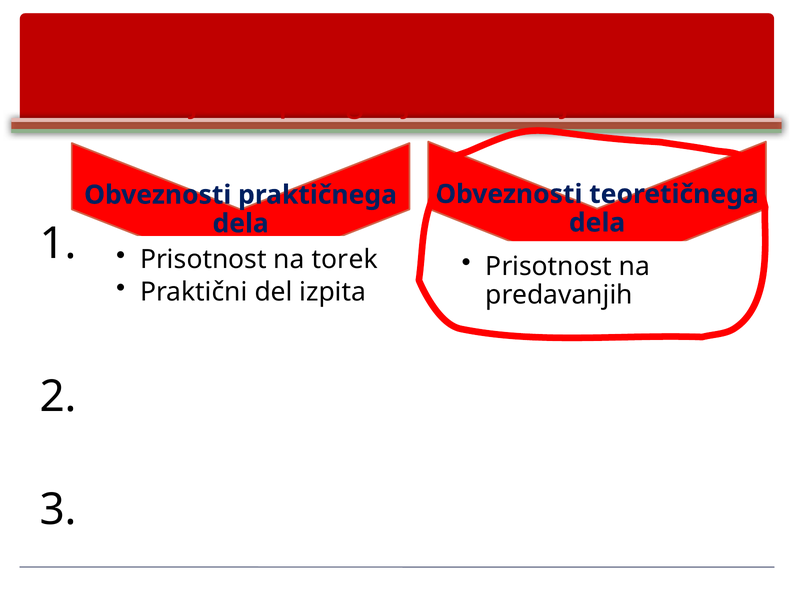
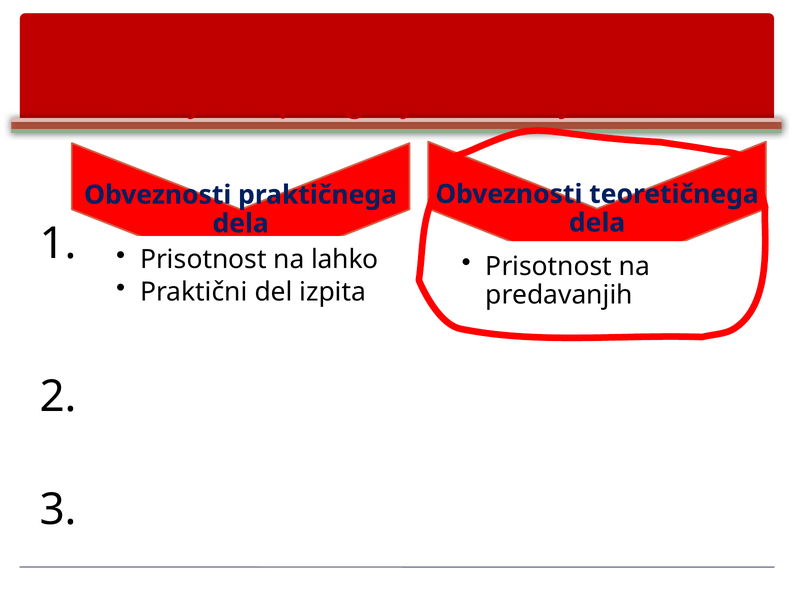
torek: torek -> lahko
